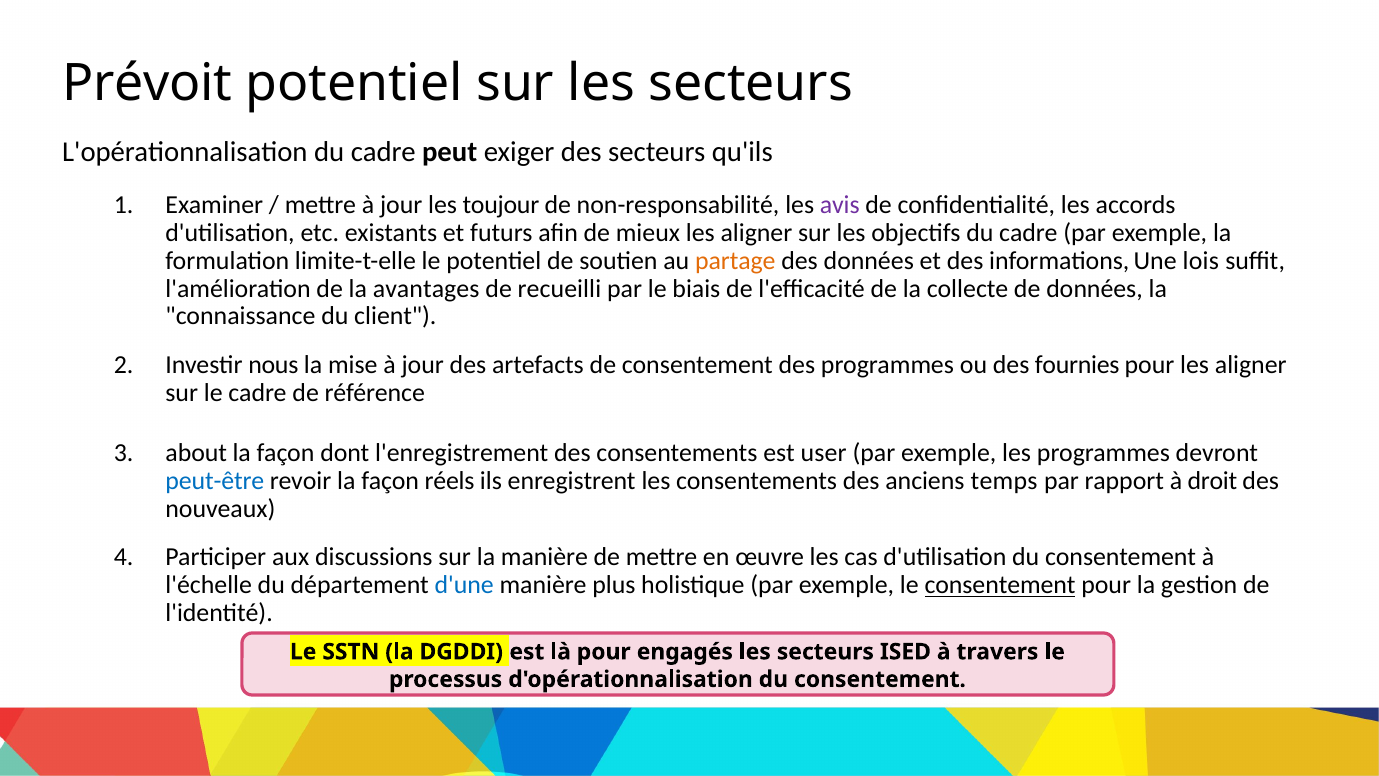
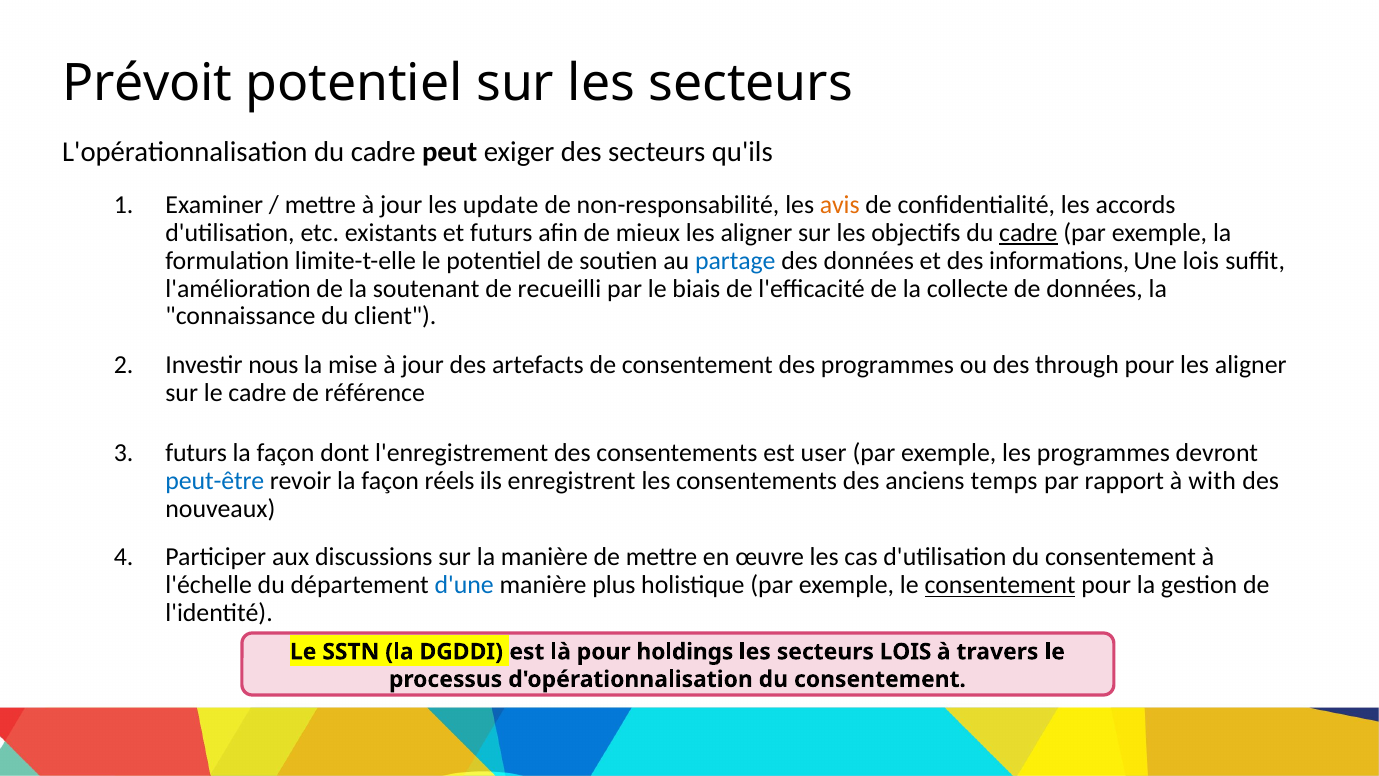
toujour: toujour -> update
avis colour: purple -> orange
cadre at (1028, 233) underline: none -> present
partage colour: orange -> blue
avantages: avantages -> soutenant
fournies: fournies -> through
about at (196, 453): about -> futurs
droit: droit -> with
engagés: engagés -> holdings
secteurs ISED: ISED -> LOIS
